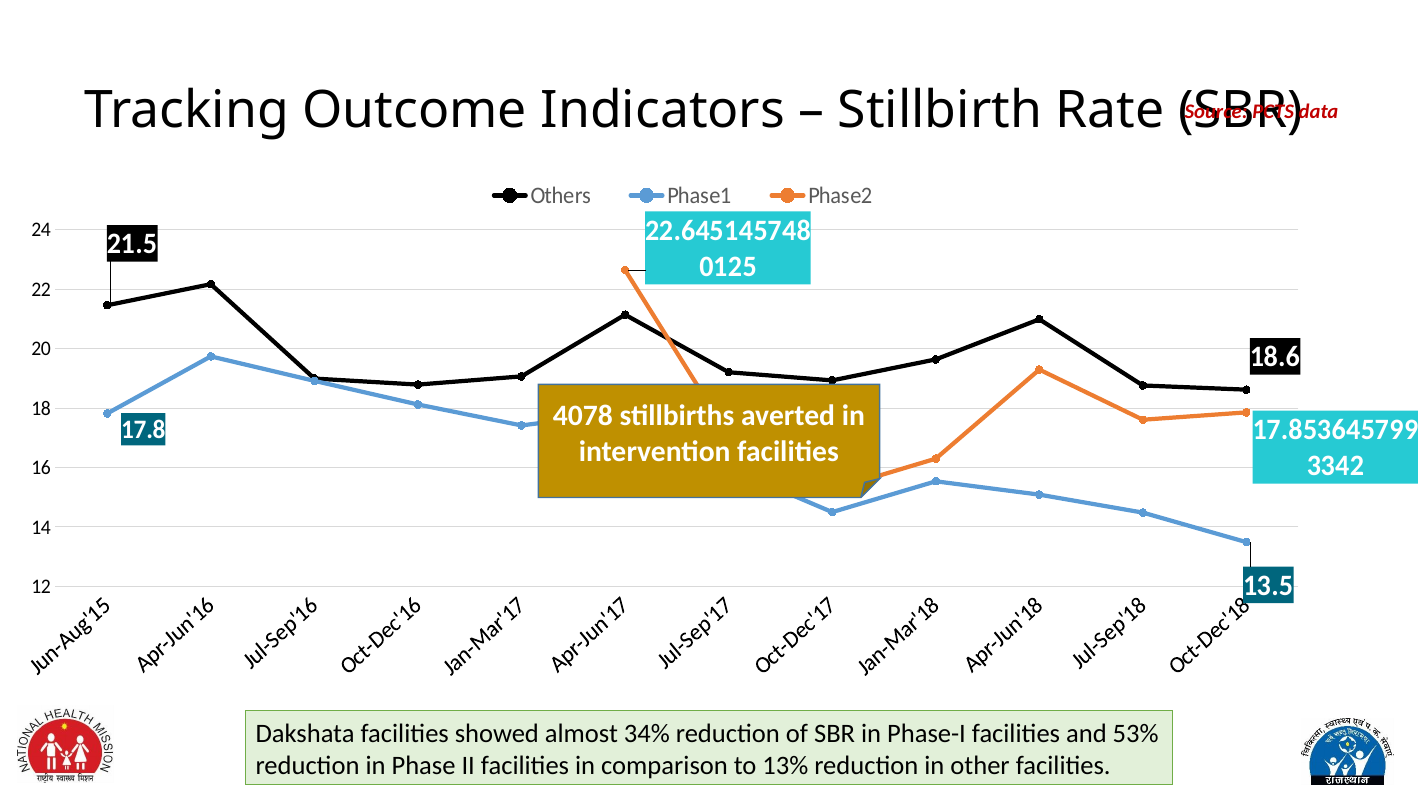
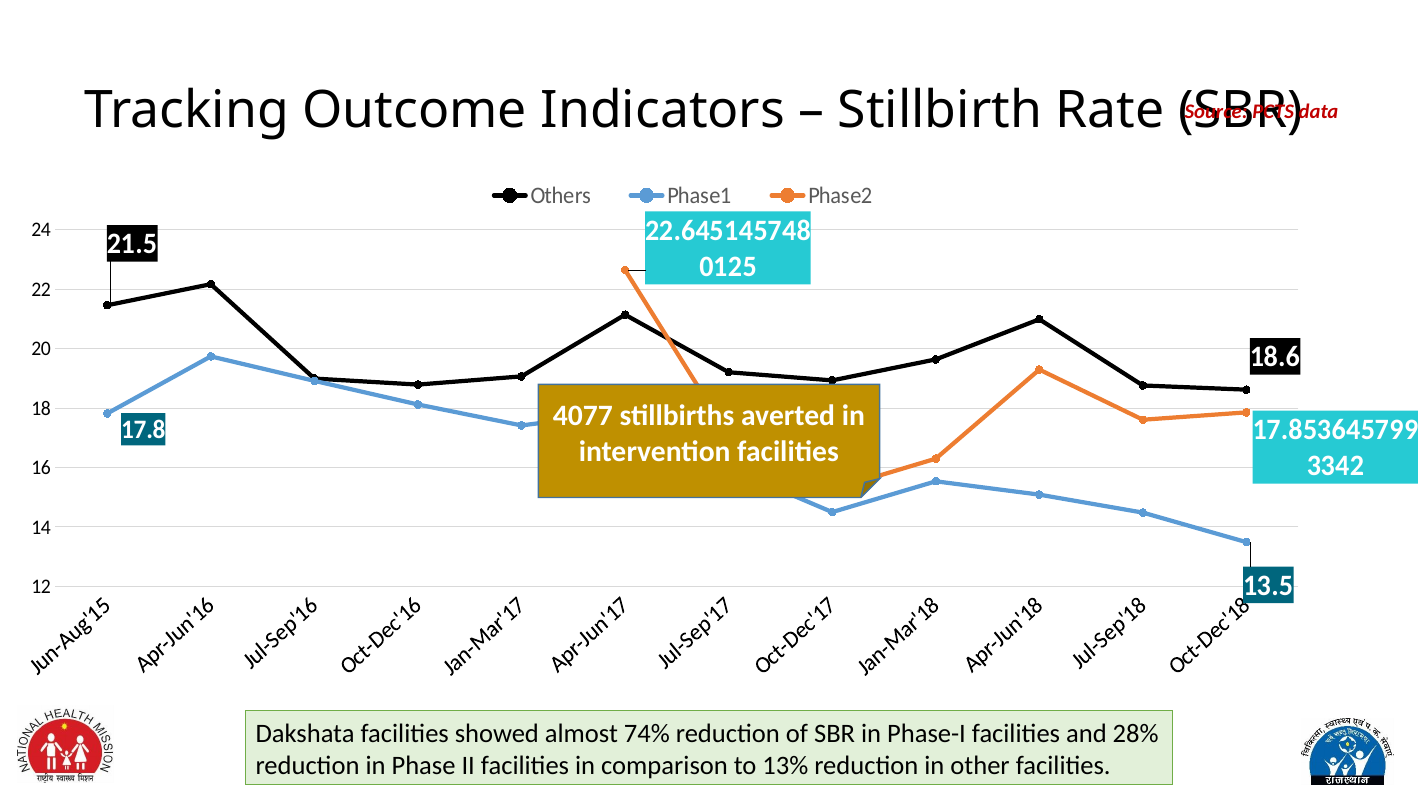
4078: 4078 -> 4077
34%: 34% -> 74%
53%: 53% -> 28%
